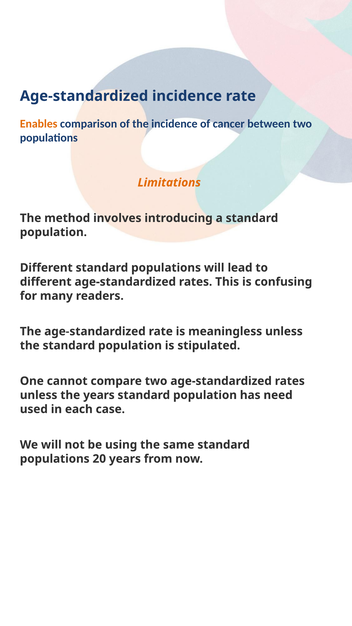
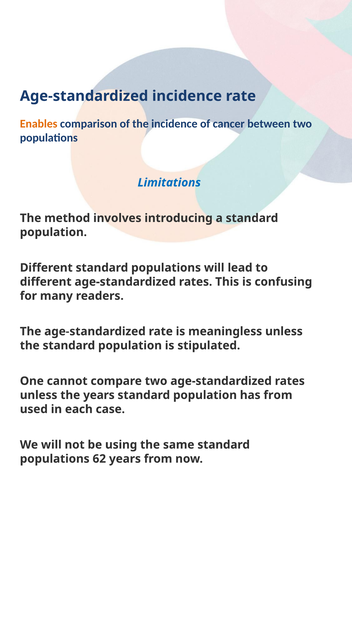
Limitations colour: orange -> blue
has need: need -> from
20: 20 -> 62
